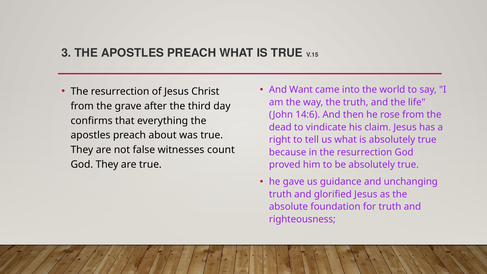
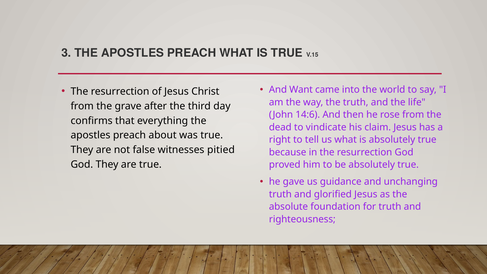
count: count -> pitied
